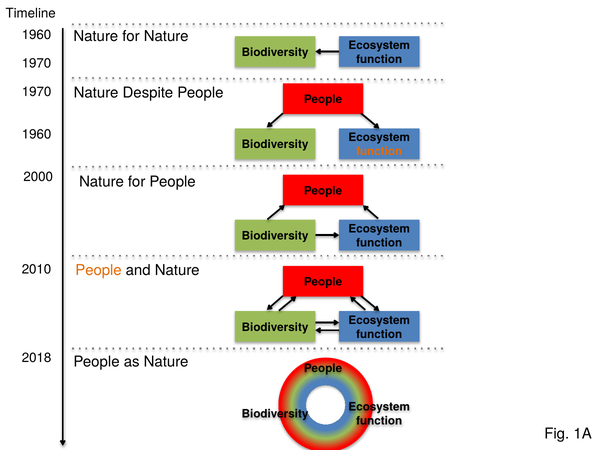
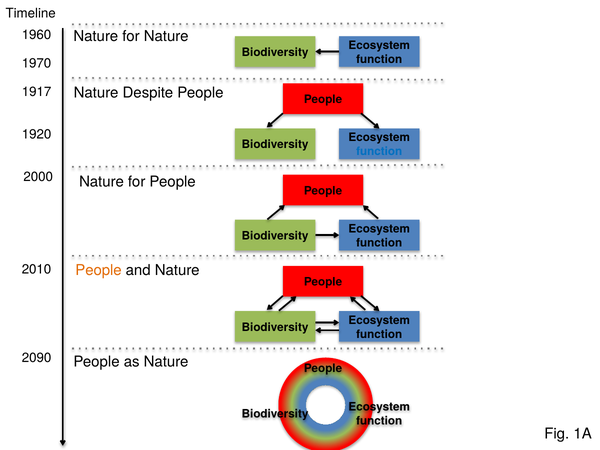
1970 at (37, 92): 1970 -> 1917
1960 at (37, 134): 1960 -> 1920
function at (379, 152) colour: orange -> blue
2018: 2018 -> 2090
